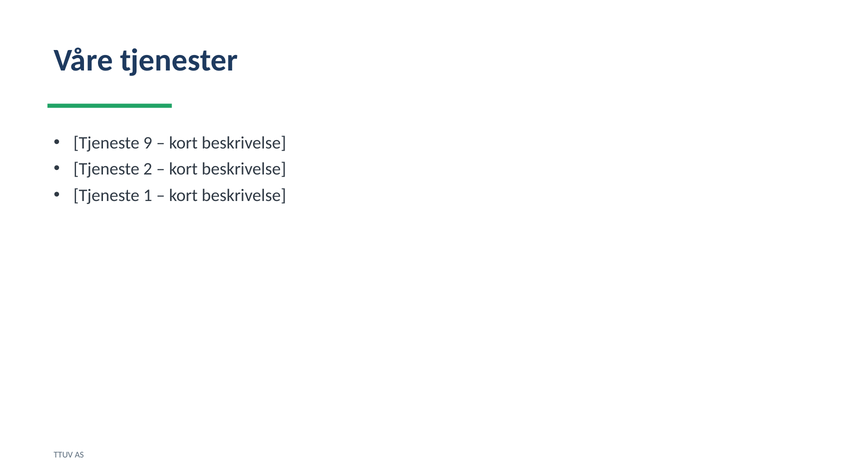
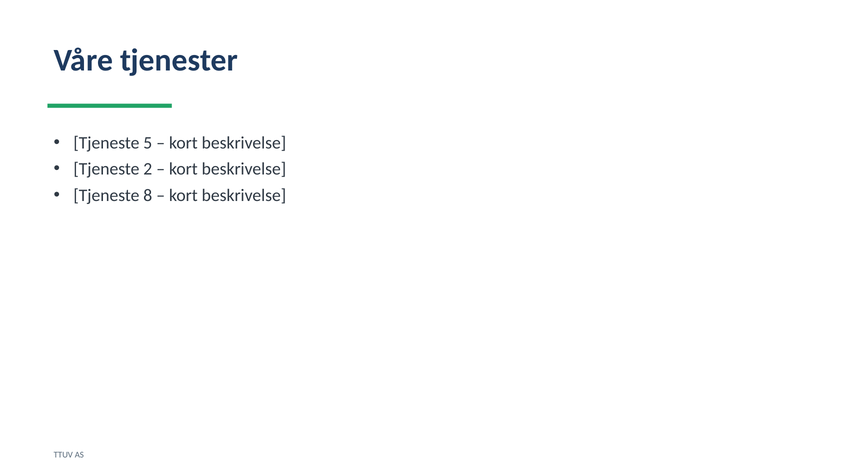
9: 9 -> 5
1: 1 -> 8
